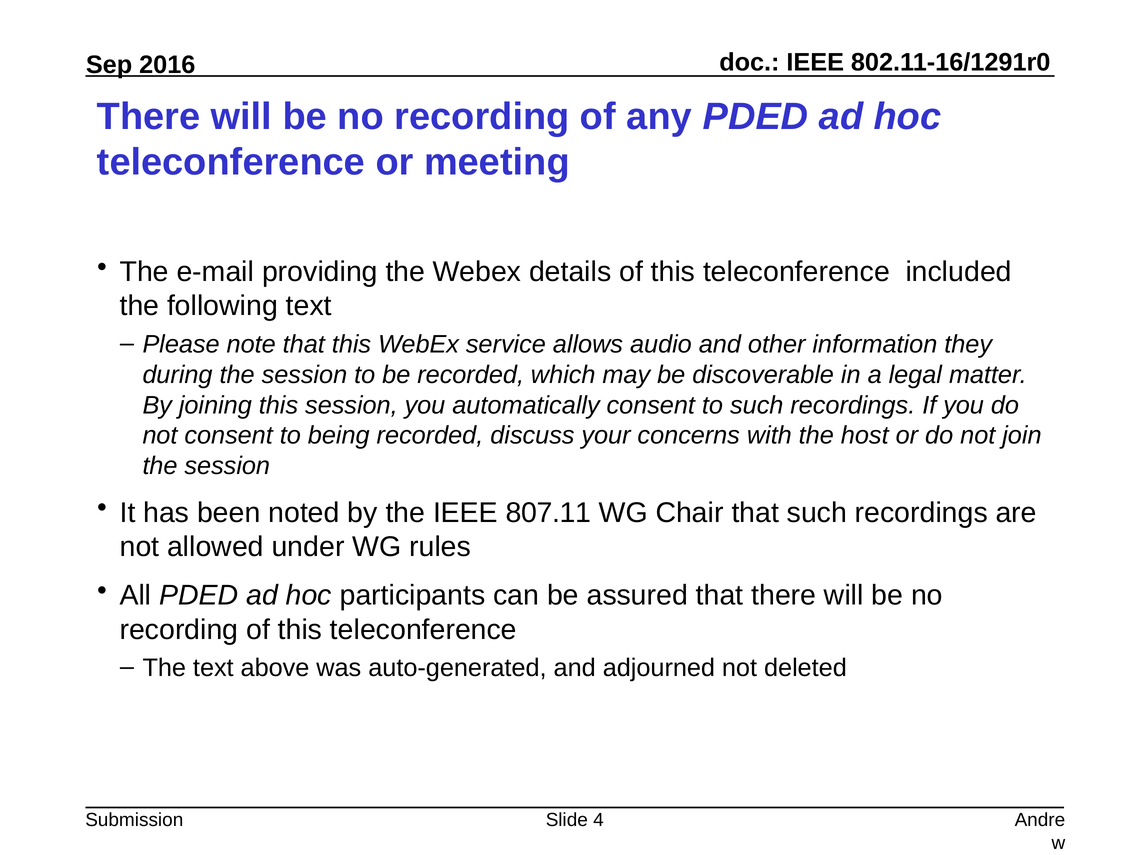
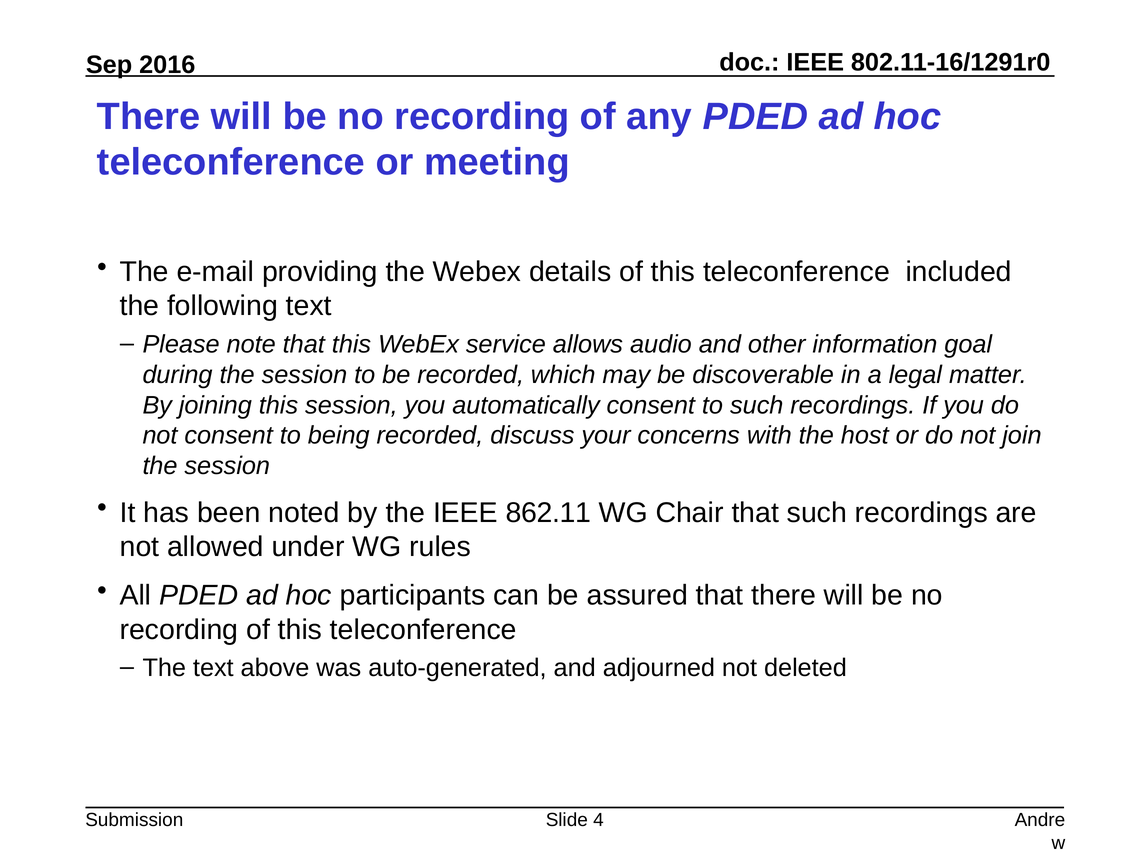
they: they -> goal
807.11: 807.11 -> 862.11
